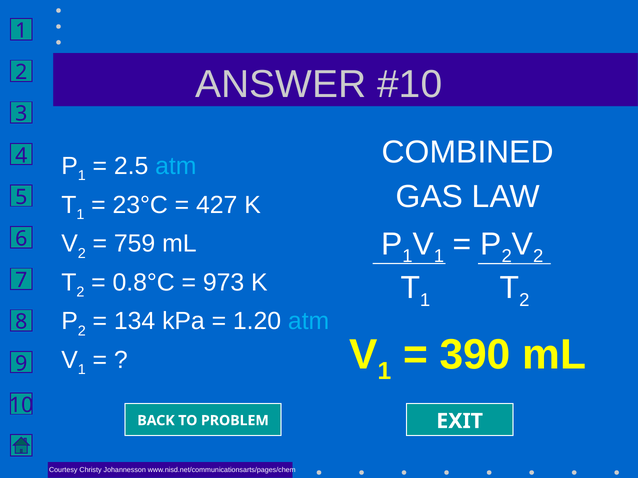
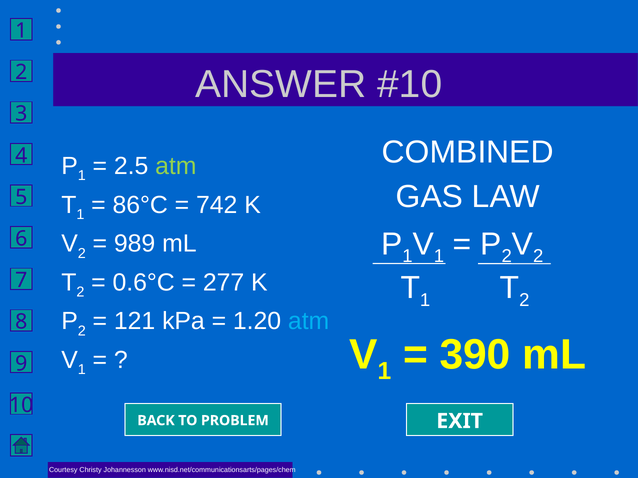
atm at (176, 166) colour: light blue -> light green
23°C: 23°C -> 86°C
427: 427 -> 742
759: 759 -> 989
0.8°C: 0.8°C -> 0.6°C
973: 973 -> 277
134: 134 -> 121
